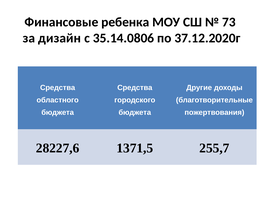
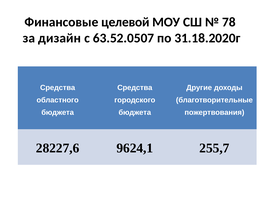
ребенка: ребенка -> целевой
73: 73 -> 78
35.14.0806: 35.14.0806 -> 63.52.0507
37.12.2020г: 37.12.2020г -> 31.18.2020г
1371,5: 1371,5 -> 9624,1
